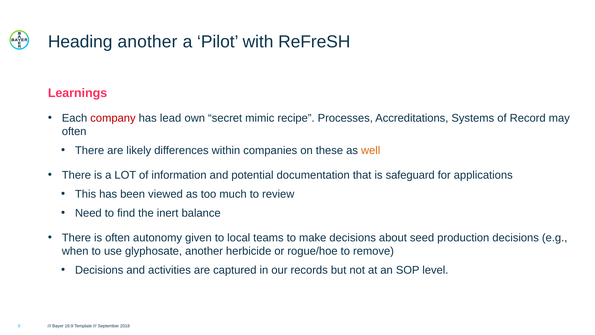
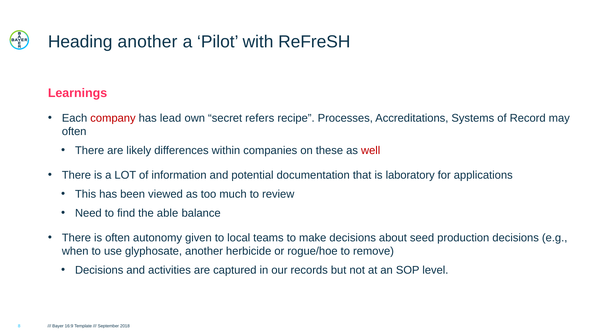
mimic: mimic -> refers
well colour: orange -> red
safeguard: safeguard -> laboratory
inert: inert -> able
